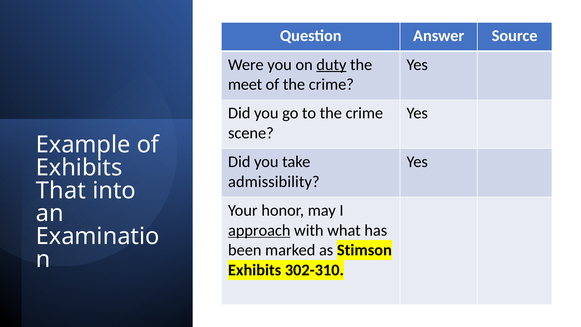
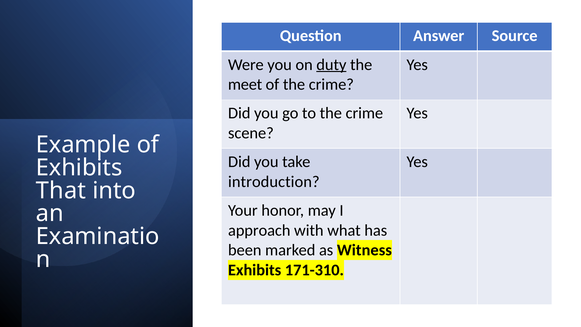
admissibility: admissibility -> introduction
approach underline: present -> none
Stimson: Stimson -> Witness
302-310: 302-310 -> 171-310
